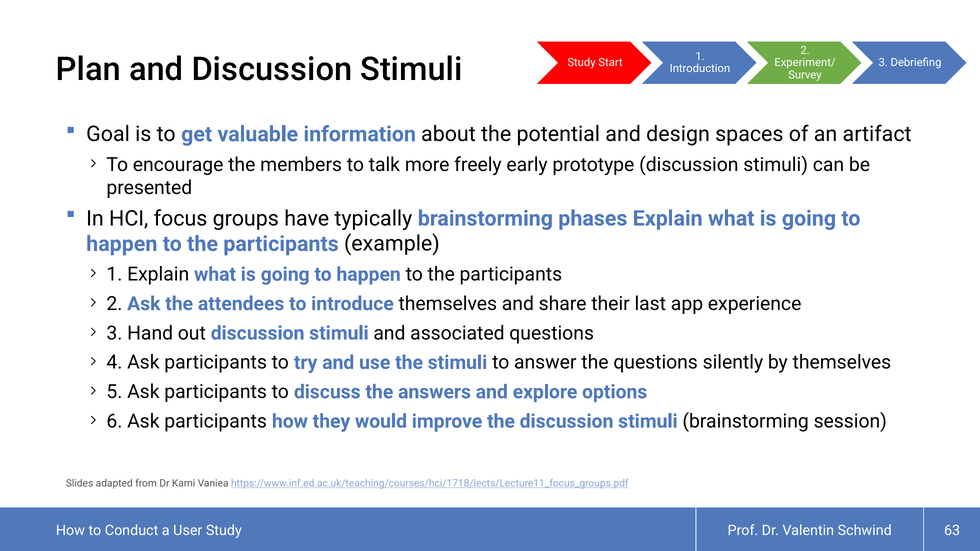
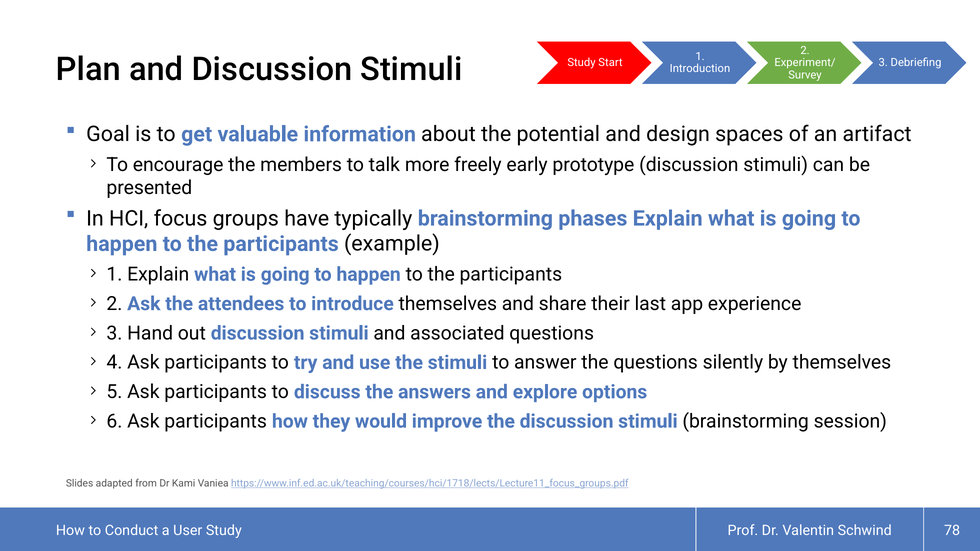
63: 63 -> 78
